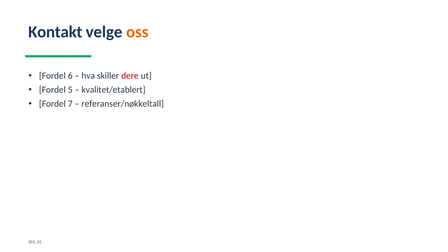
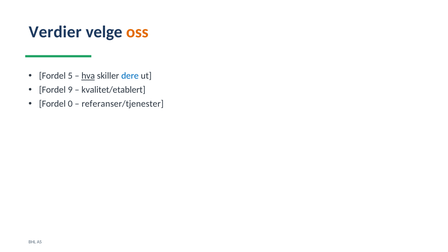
Kontakt: Kontakt -> Verdier
6: 6 -> 5
hva underline: none -> present
dere colour: red -> blue
5: 5 -> 9
7: 7 -> 0
referanser/nøkkeltall: referanser/nøkkeltall -> referanser/tjenester
